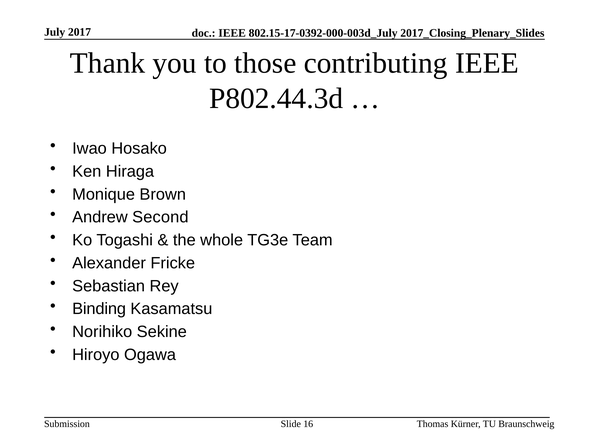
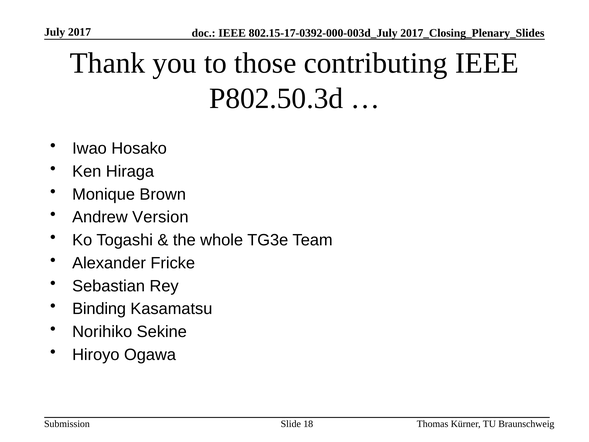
P802.44.3d: P802.44.3d -> P802.50.3d
Second: Second -> Version
16: 16 -> 18
